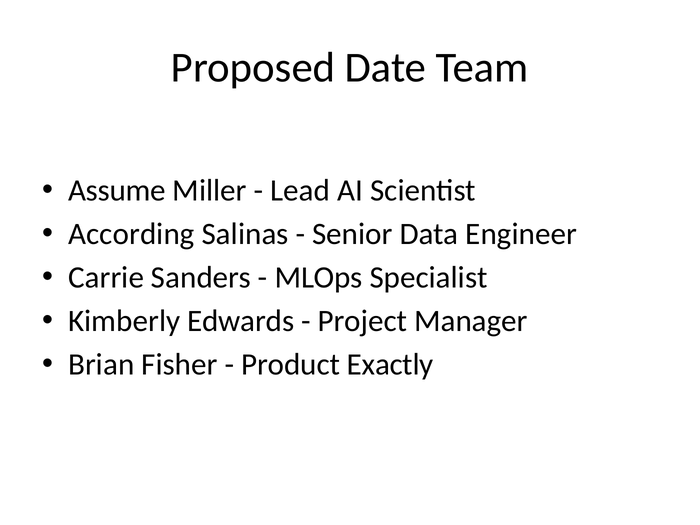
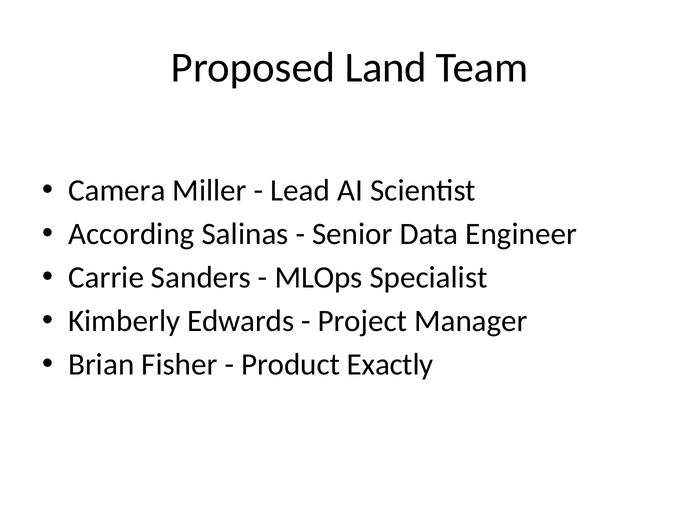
Date: Date -> Land
Assume: Assume -> Camera
